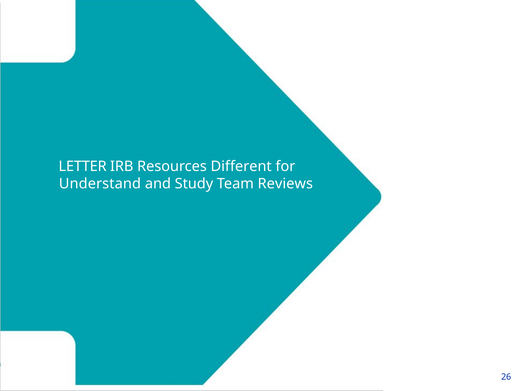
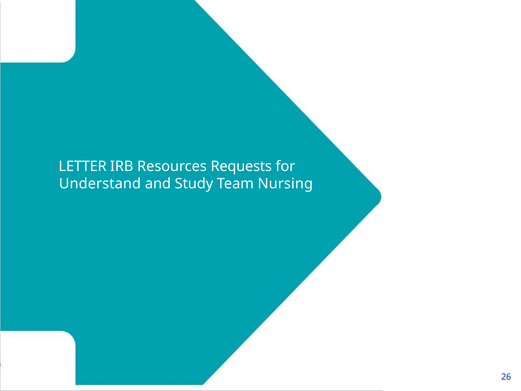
Different: Different -> Requests
Reviews: Reviews -> Nursing
